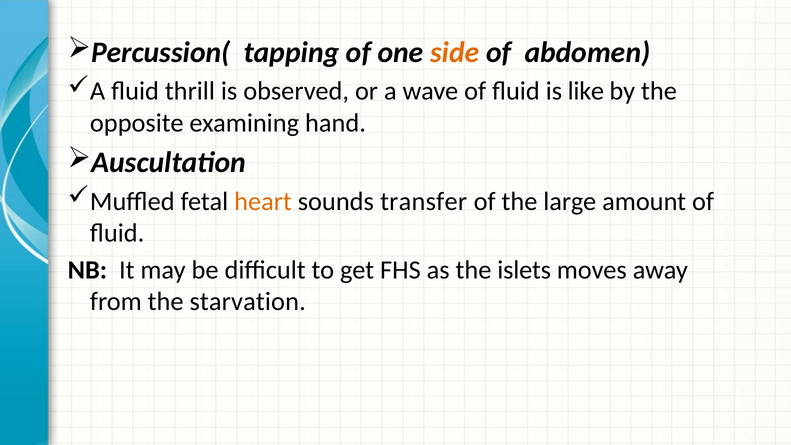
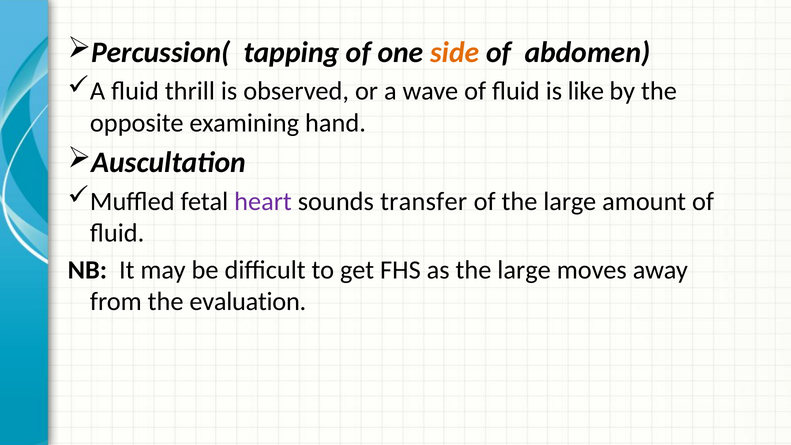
heart colour: orange -> purple
as the islets: islets -> large
starvation: starvation -> evaluation
